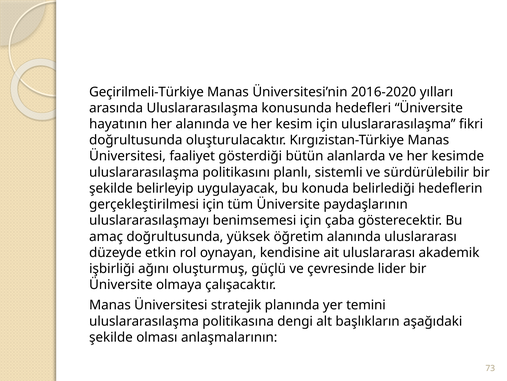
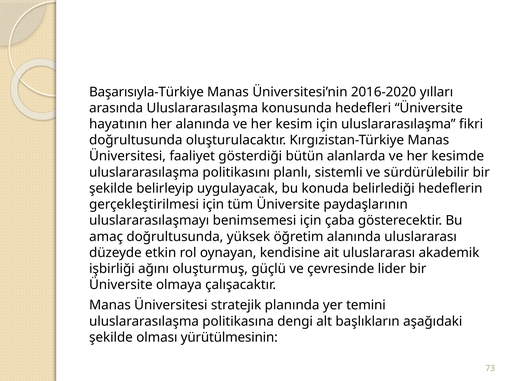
Geçirilmeli-Türkiye: Geçirilmeli-Türkiye -> Başarısıyla-Türkiye
anlaşmalarının: anlaşmalarının -> yürütülmesinin
